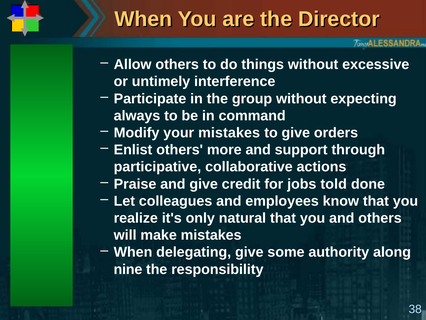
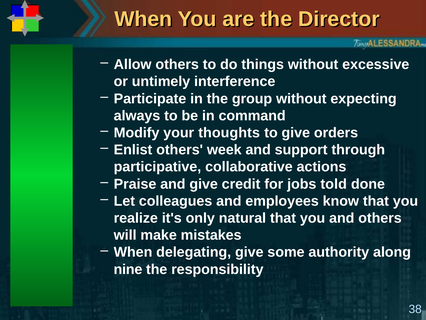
your mistakes: mistakes -> thoughts
more: more -> week
